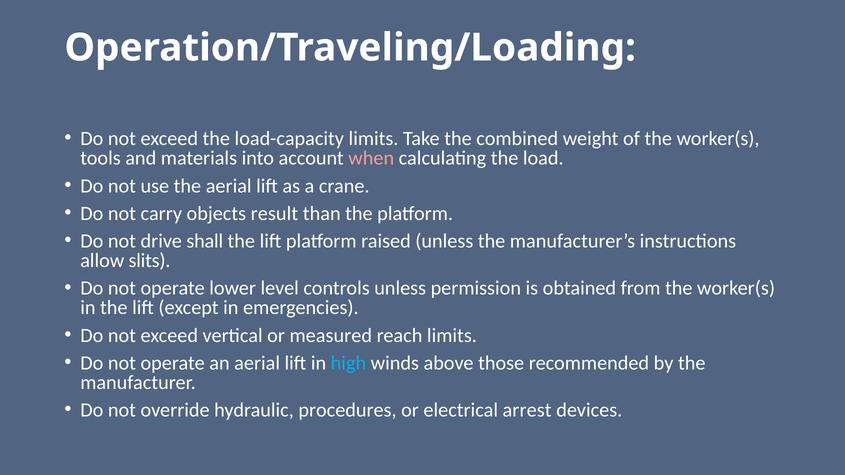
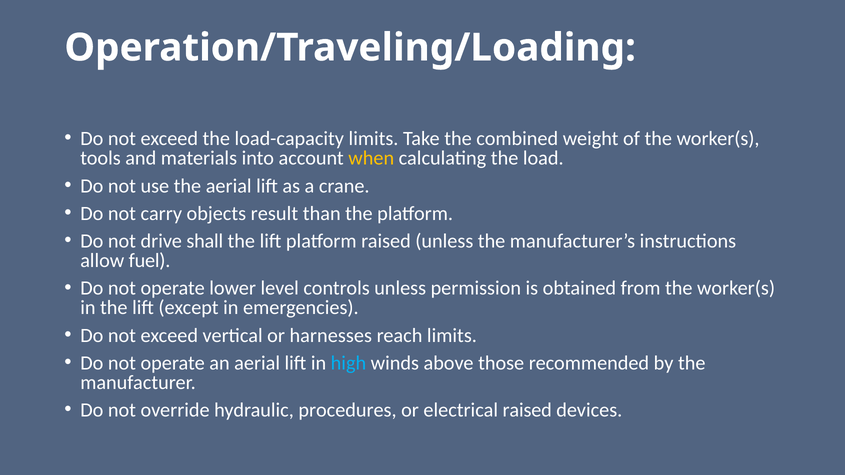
when colour: pink -> yellow
slits: slits -> fuel
measured: measured -> harnesses
electrical arrest: arrest -> raised
